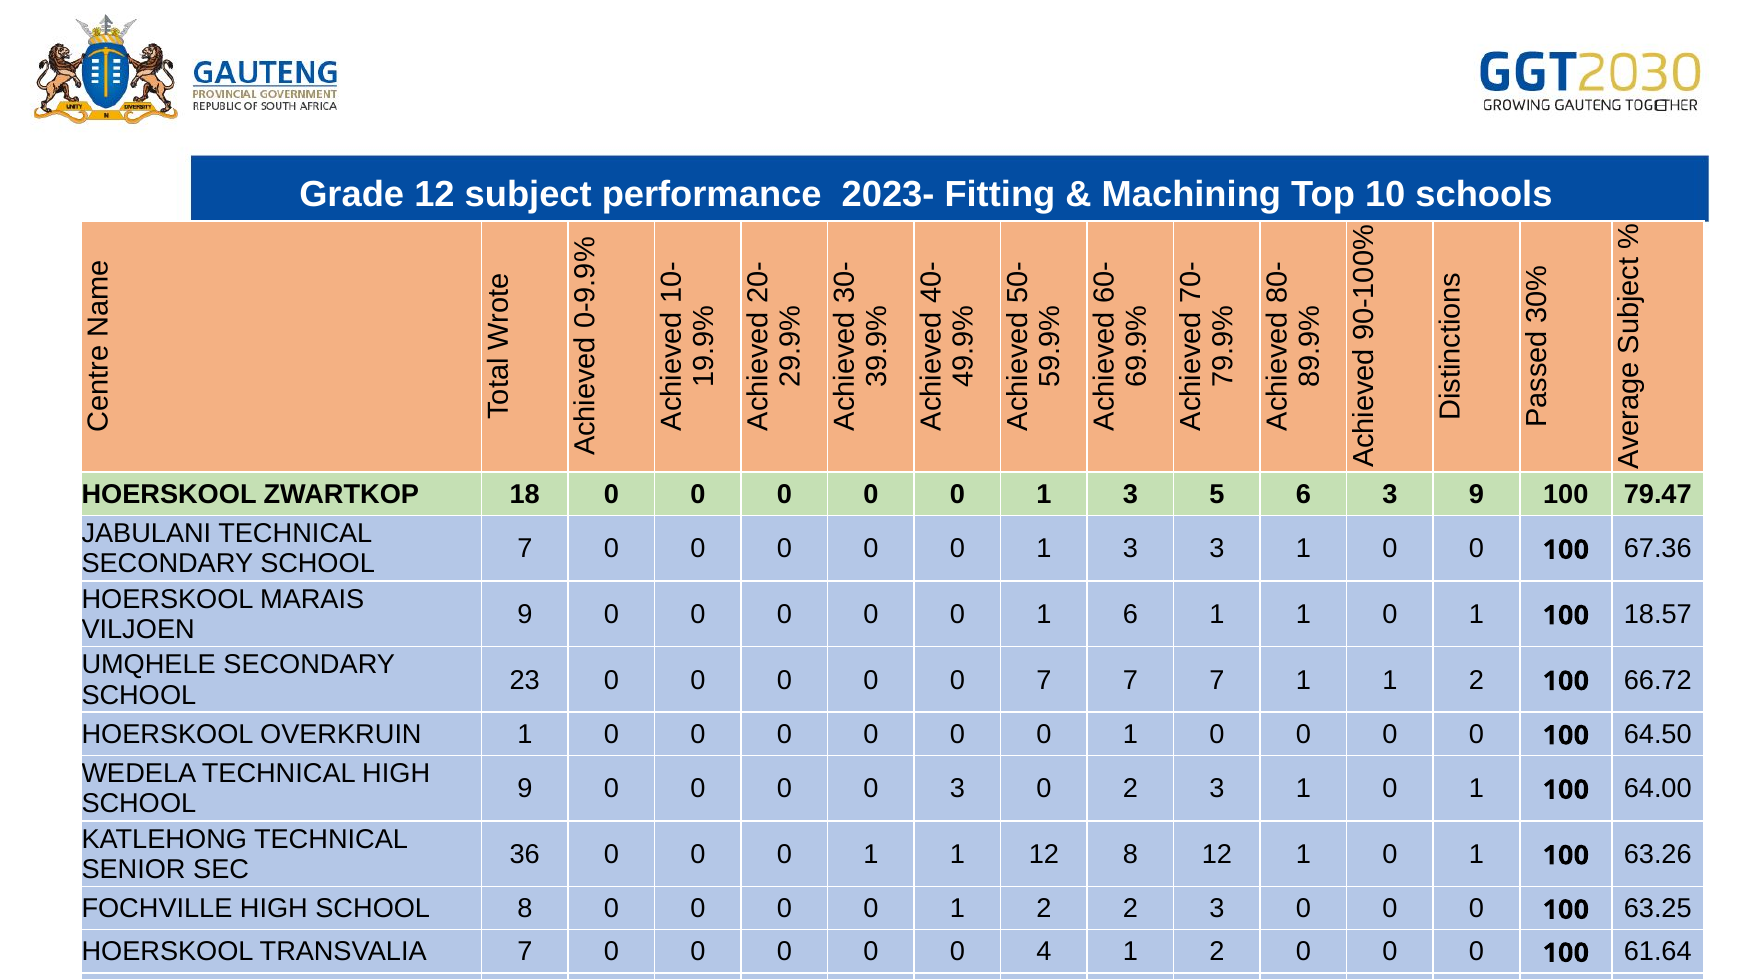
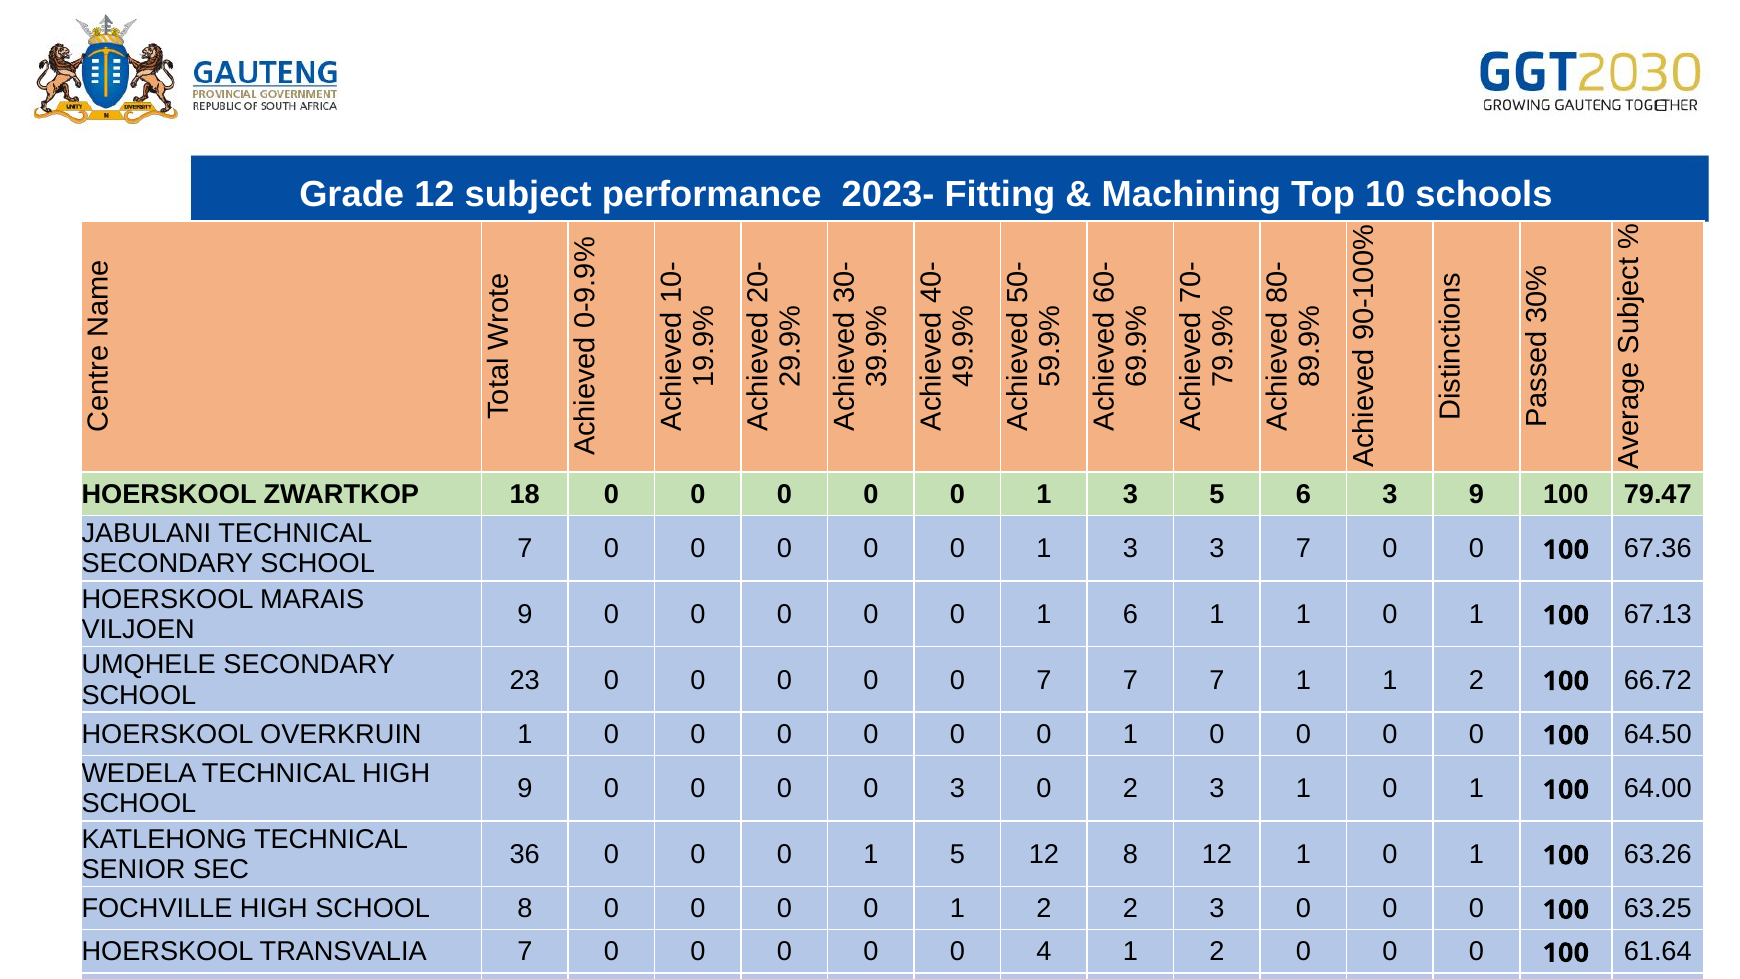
3 3 1: 1 -> 7
18.57: 18.57 -> 67.13
0 1 1: 1 -> 5
